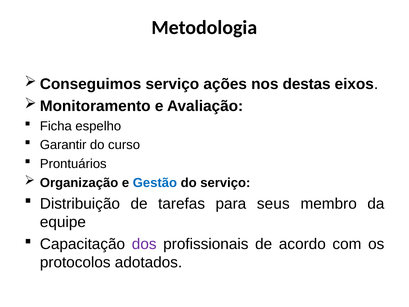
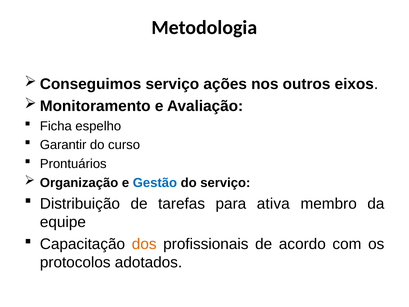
destas: destas -> outros
seus: seus -> ativa
dos colour: purple -> orange
